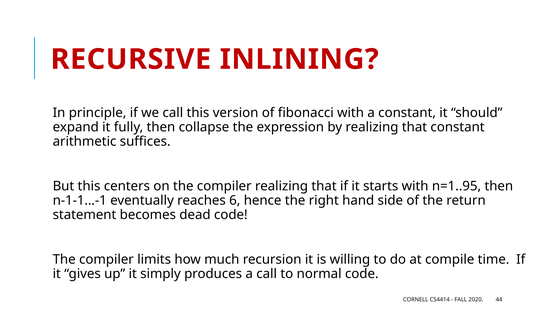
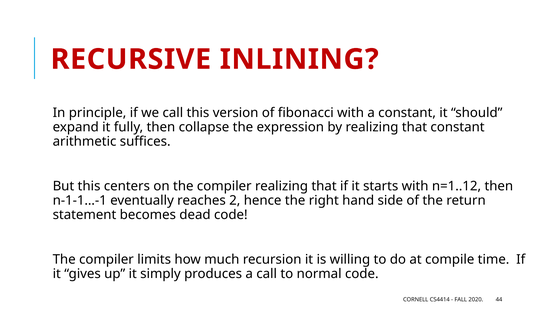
n=1..95: n=1..95 -> n=1..12
6: 6 -> 2
